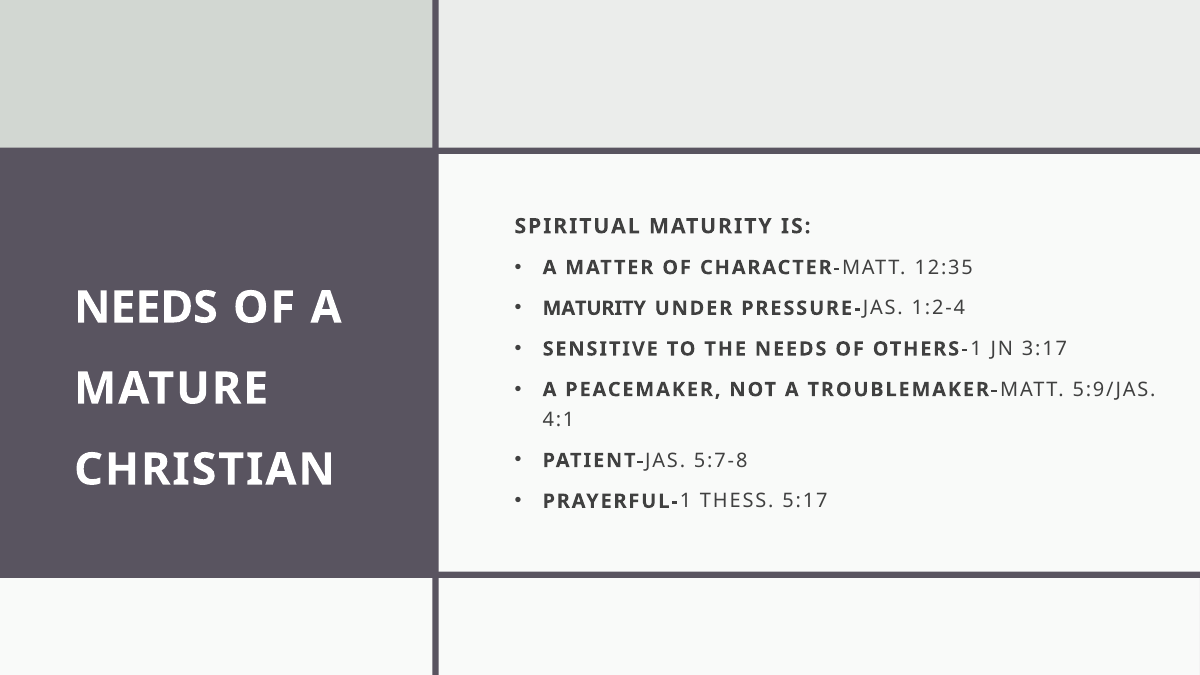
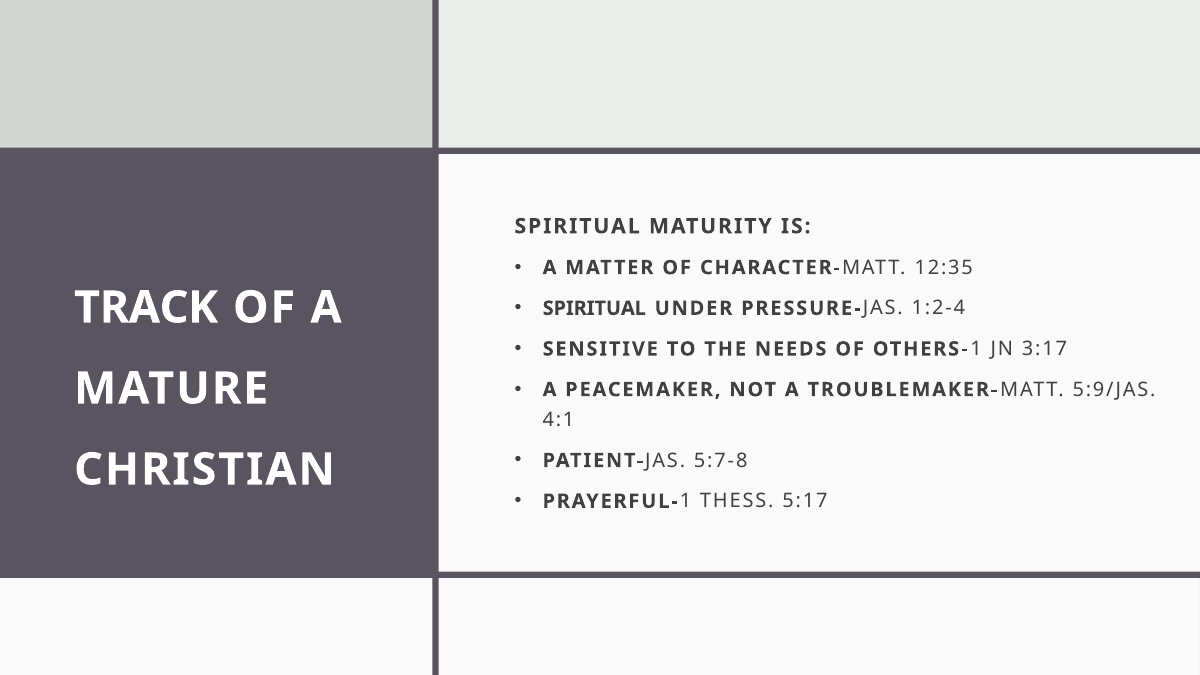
MATURITY at (594, 308): MATURITY -> SPIRITUAL
NEEDS at (146, 308): NEEDS -> TRACK
